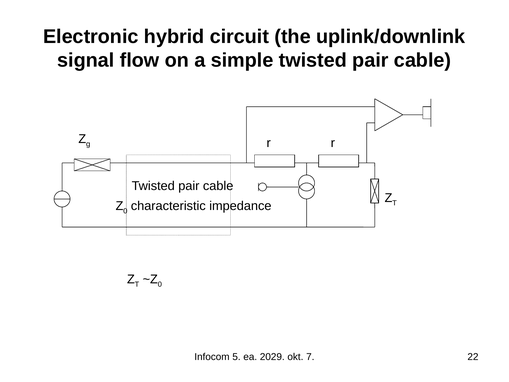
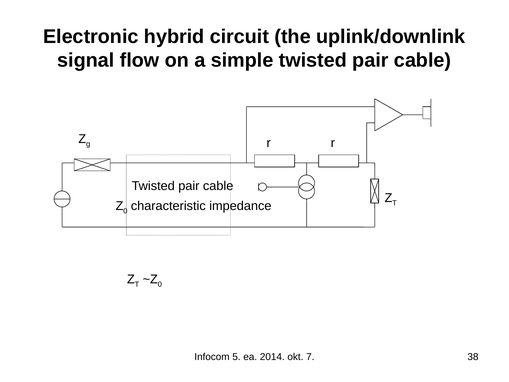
2029: 2029 -> 2014
22: 22 -> 38
